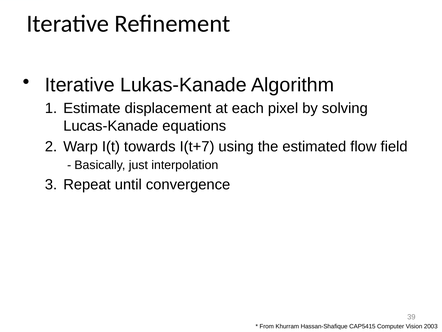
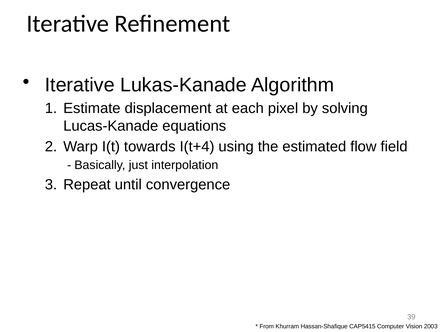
I(t+7: I(t+7 -> I(t+4
